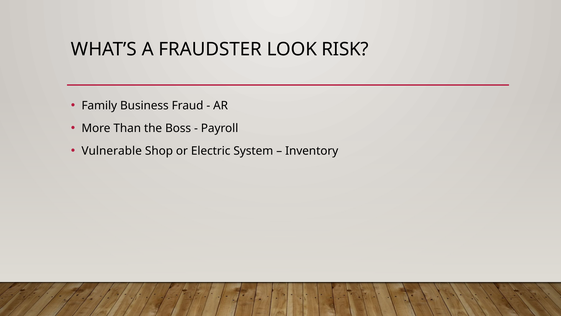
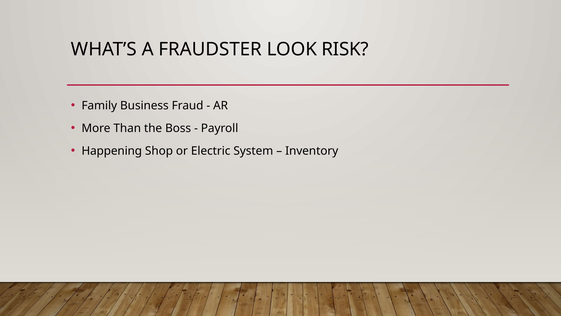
Vulnerable: Vulnerable -> Happening
